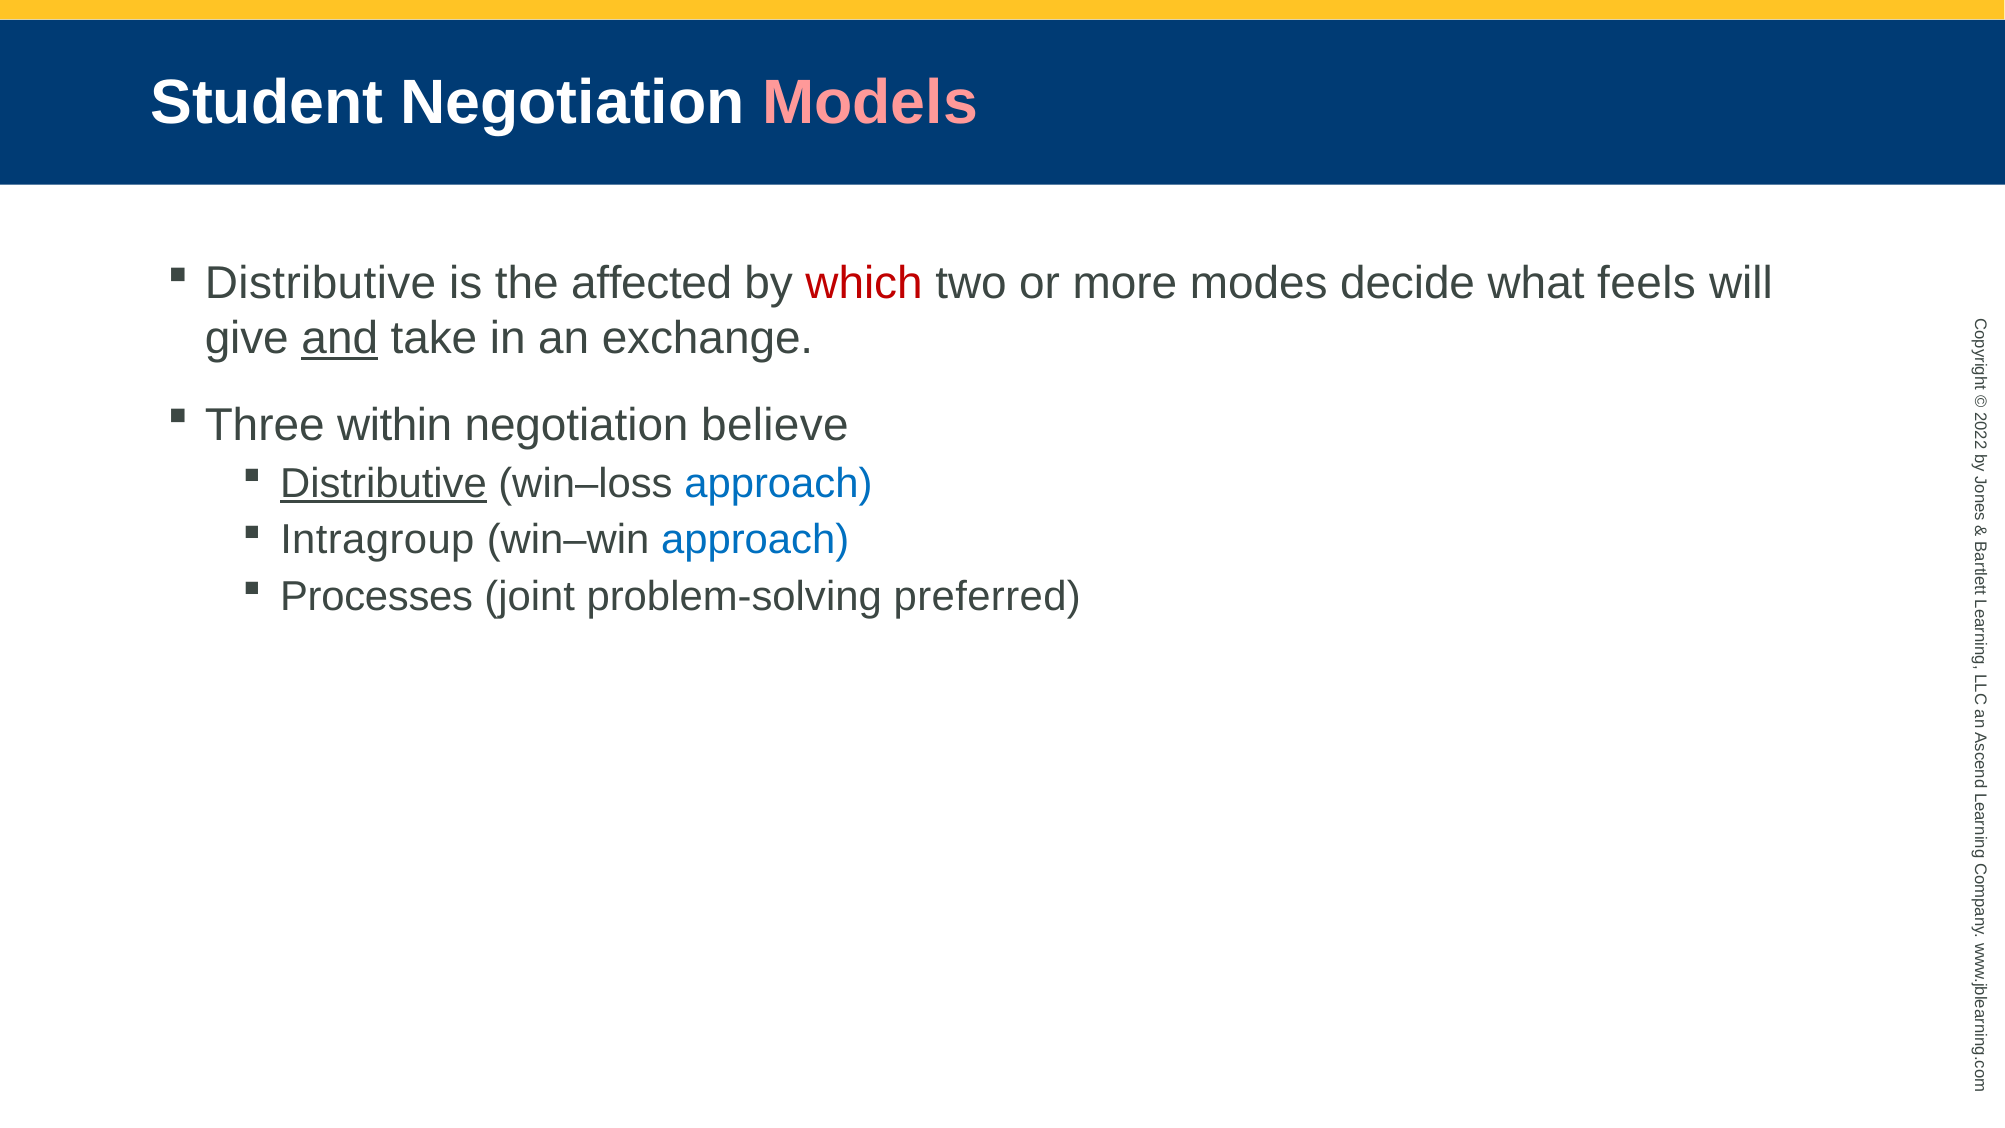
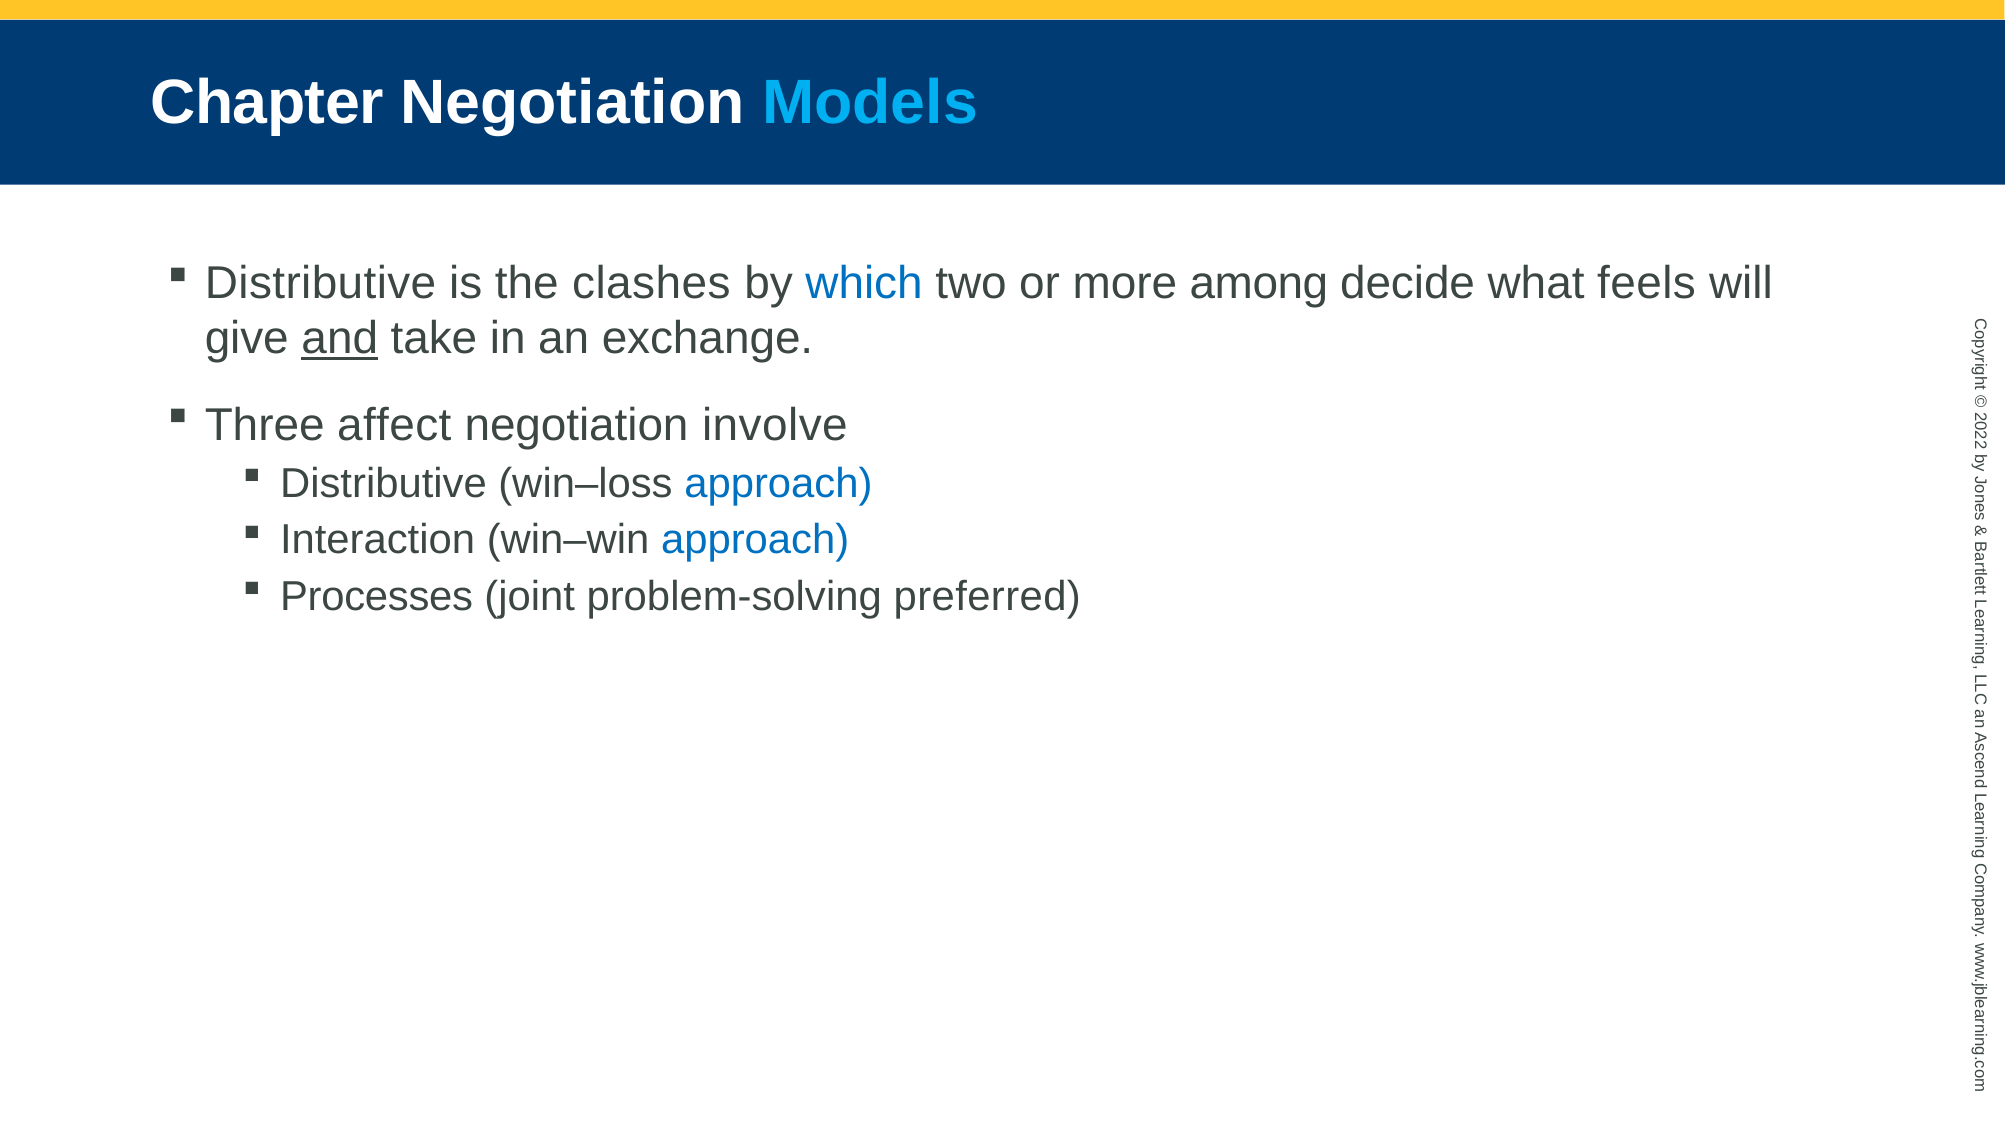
Student: Student -> Chapter
Models colour: pink -> light blue
affected: affected -> clashes
which colour: red -> blue
modes: modes -> among
within: within -> affect
believe: believe -> involve
Distributive at (383, 484) underline: present -> none
Intragroup: Intragroup -> Interaction
